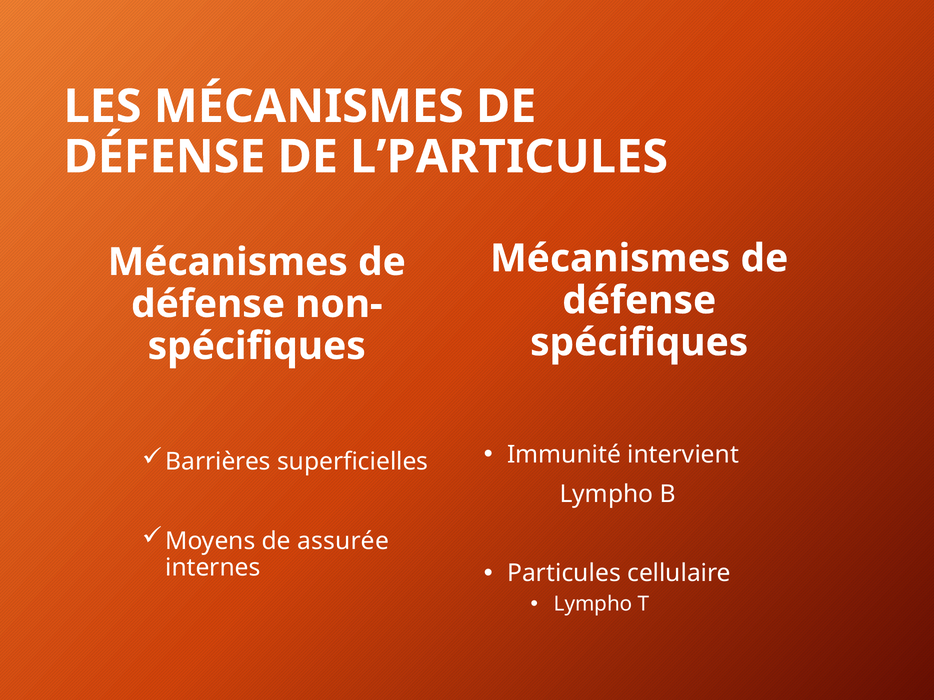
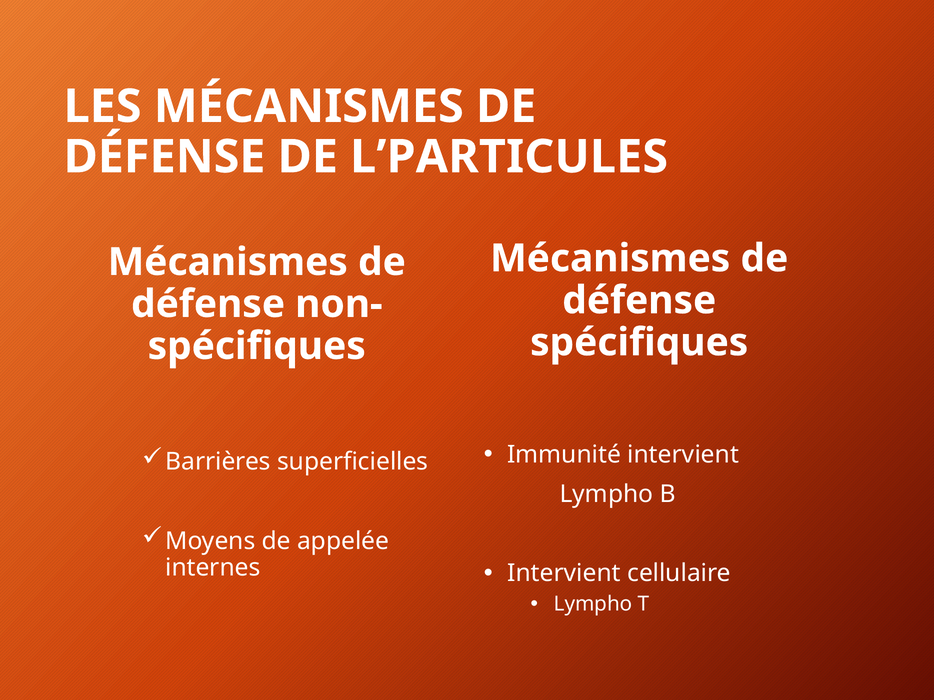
assurée: assurée -> appelée
Particules at (564, 574): Particules -> Intervient
